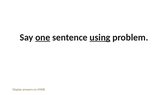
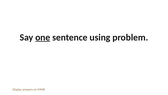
using underline: present -> none
